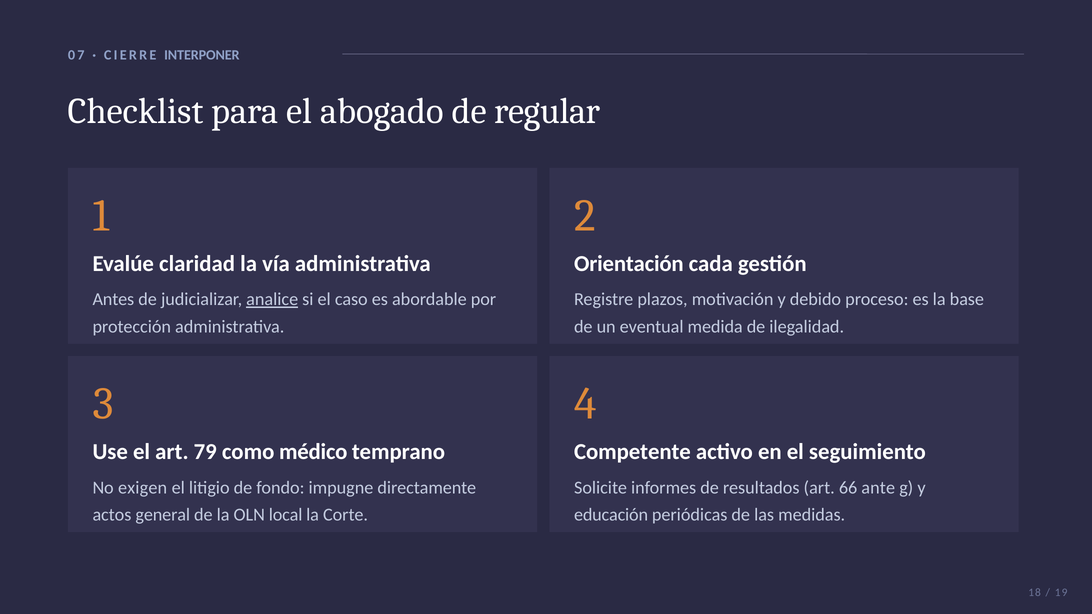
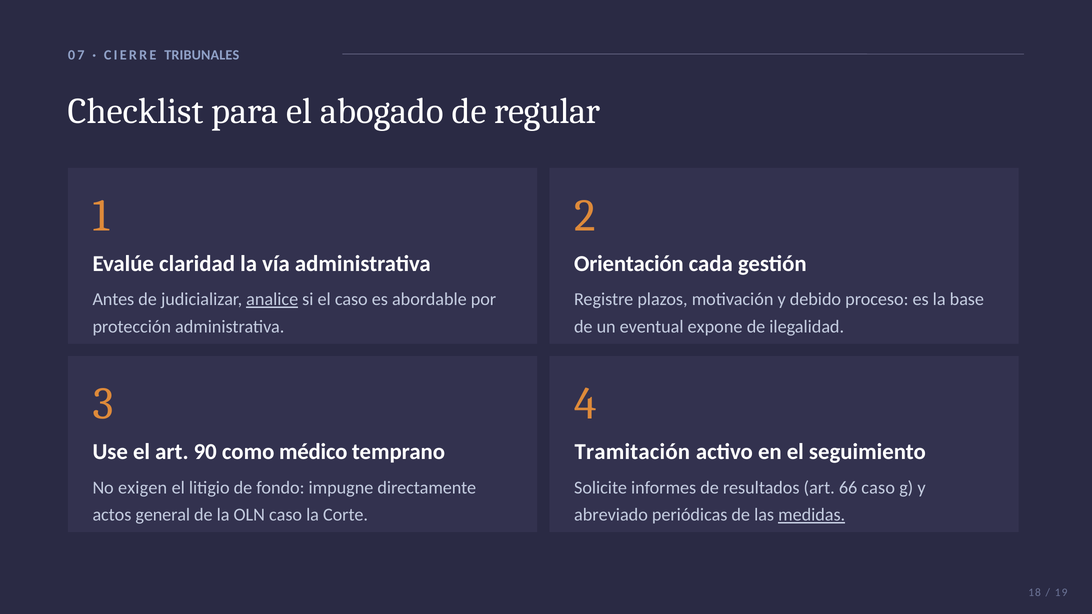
INTERPONER: INTERPONER -> TRIBUNALES
medida: medida -> expone
79: 79 -> 90
Competente: Competente -> Tramitación
66 ante: ante -> caso
OLN local: local -> caso
educación: educación -> abreviado
medidas underline: none -> present
